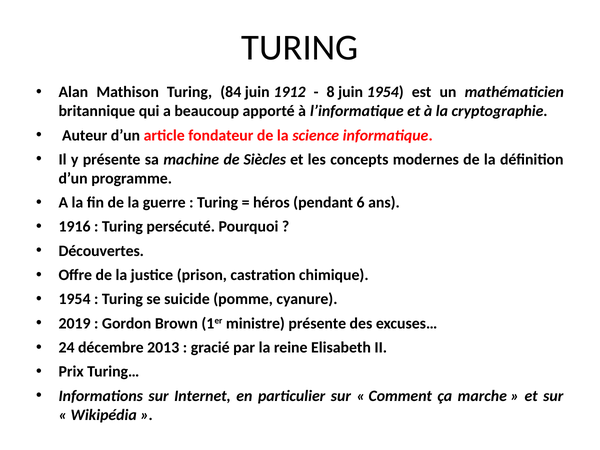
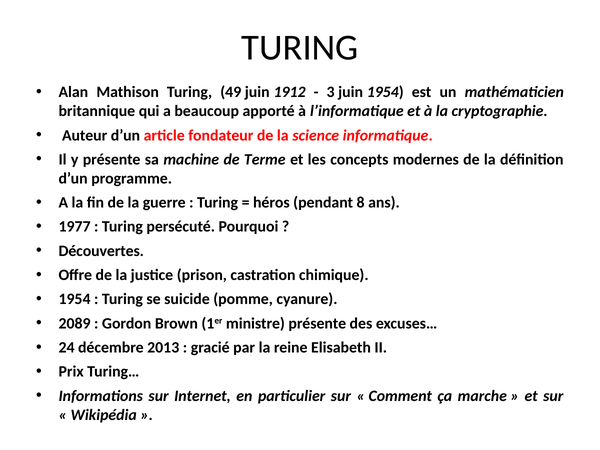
84: 84 -> 49
8: 8 -> 3
Siècles: Siècles -> Terme
6: 6 -> 8
1916: 1916 -> 1977
2019: 2019 -> 2089
